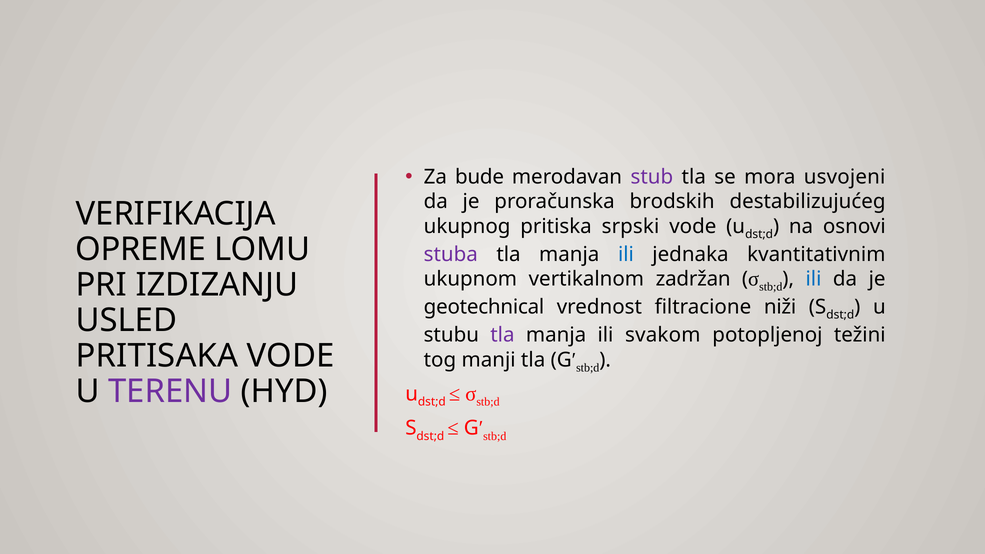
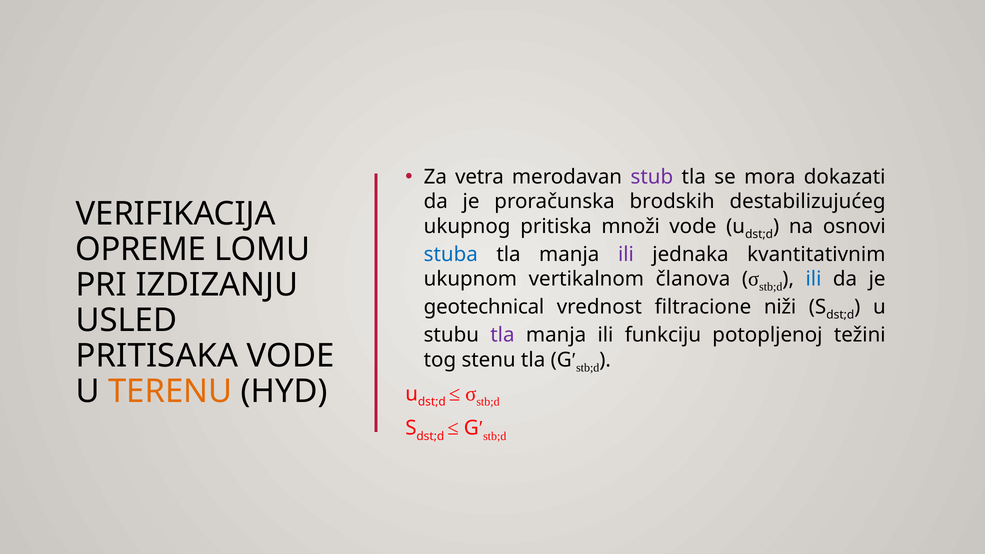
bude: bude -> vetra
usvojeni: usvojeni -> dokazati
srpski: srpski -> množi
stuba colour: purple -> blue
ili at (626, 254) colour: blue -> purple
zadržan: zadržan -> članova
svakom: svakom -> funkciju
manji: manji -> stenu
TERENU colour: purple -> orange
